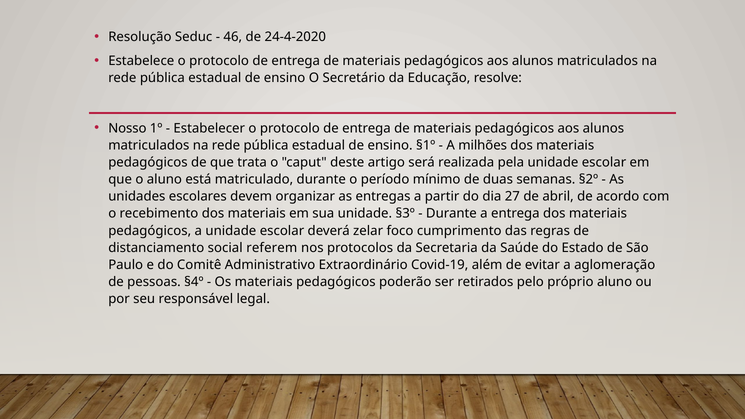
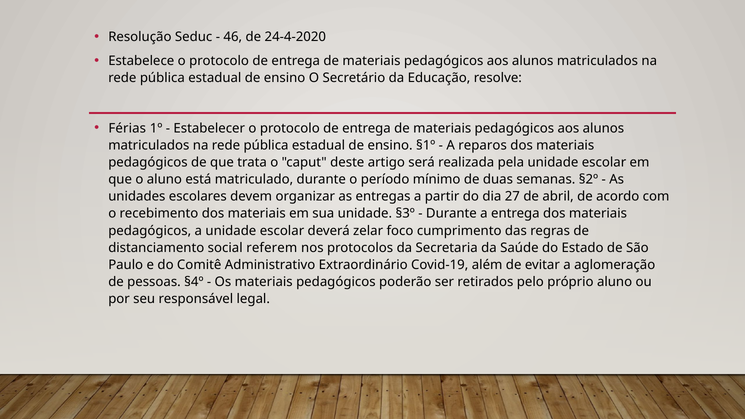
Nosso: Nosso -> Férias
milhões: milhões -> reparos
